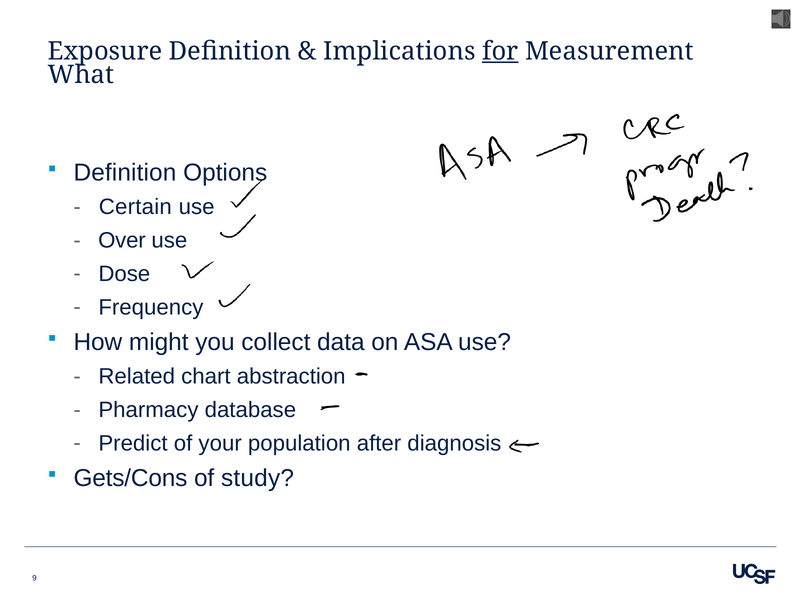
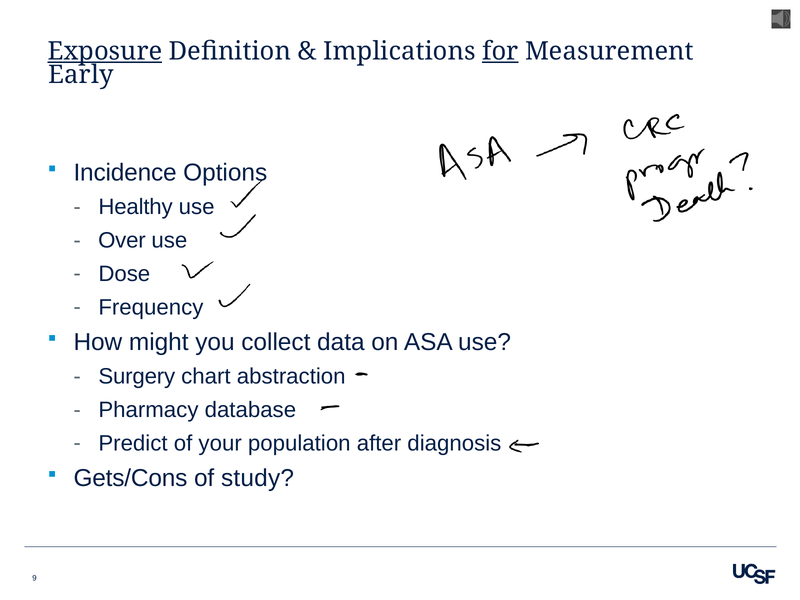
Exposure underline: none -> present
What: What -> Early
Definition at (125, 173): Definition -> Incidence
Certain: Certain -> Healthy
Related: Related -> Surgery
